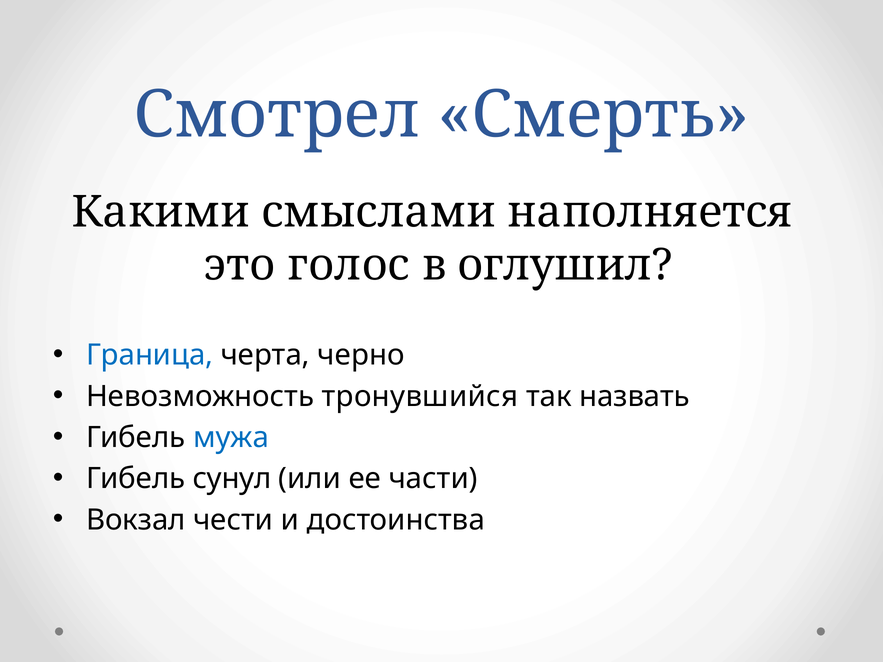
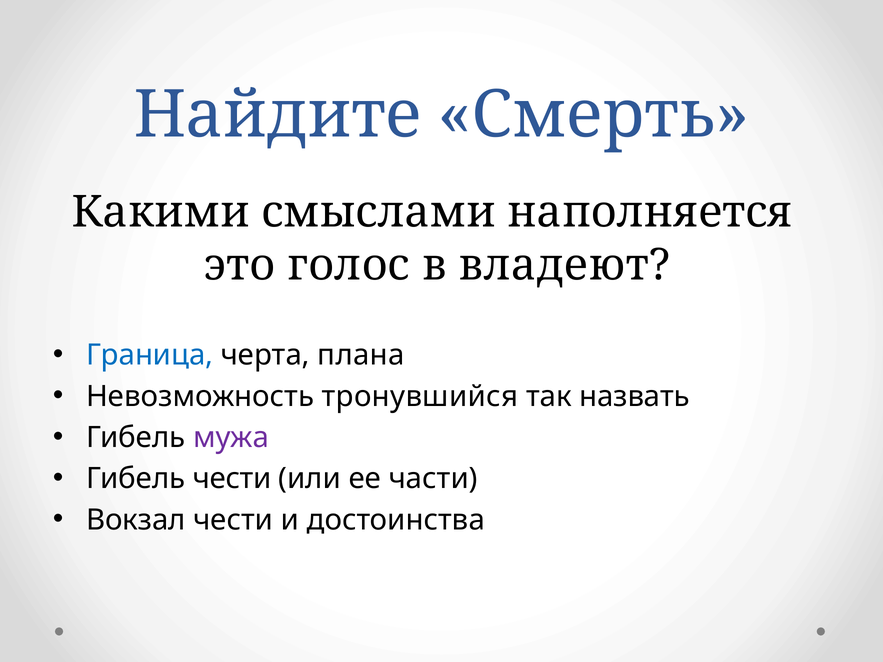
Смотрел: Смотрел -> Найдите
оглушил: оглушил -> владеют
черно: черно -> плана
мужа colour: blue -> purple
Гибель сунул: сунул -> чести
